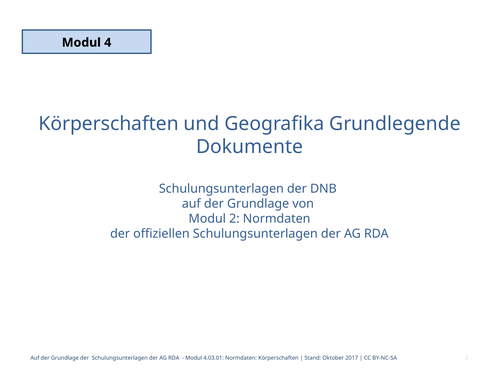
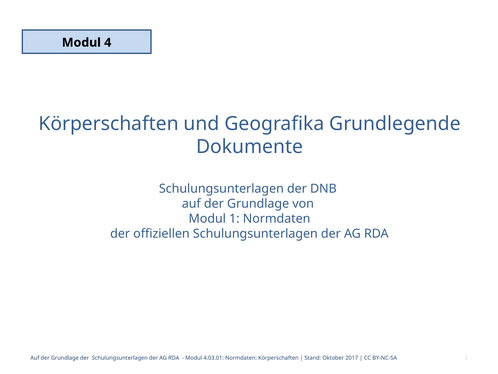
Modul 2: 2 -> 1
